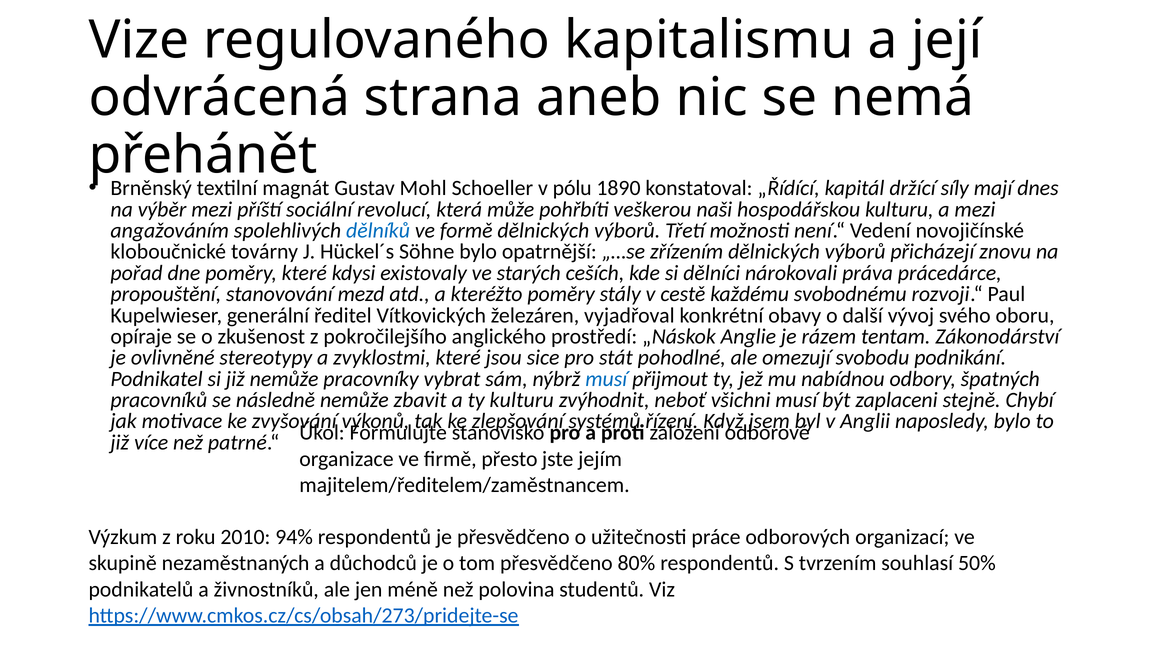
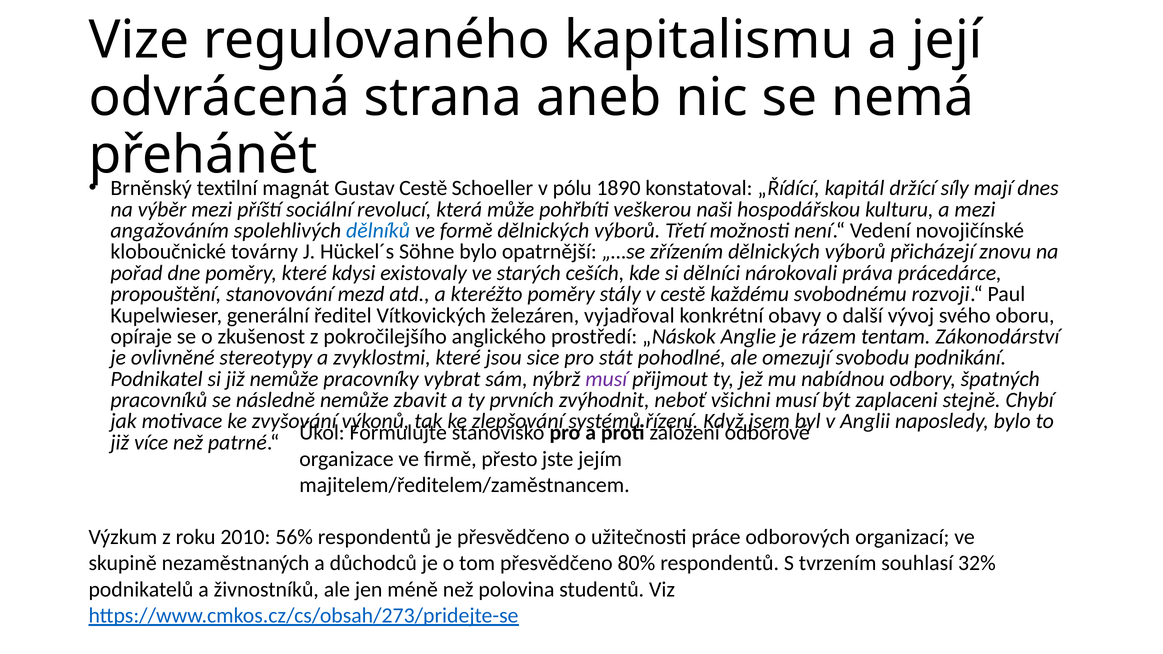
Gustav Mohl: Mohl -> Cestě
musí at (606, 379) colour: blue -> purple
ty kulturu: kulturu -> prvních
94%: 94% -> 56%
50%: 50% -> 32%
